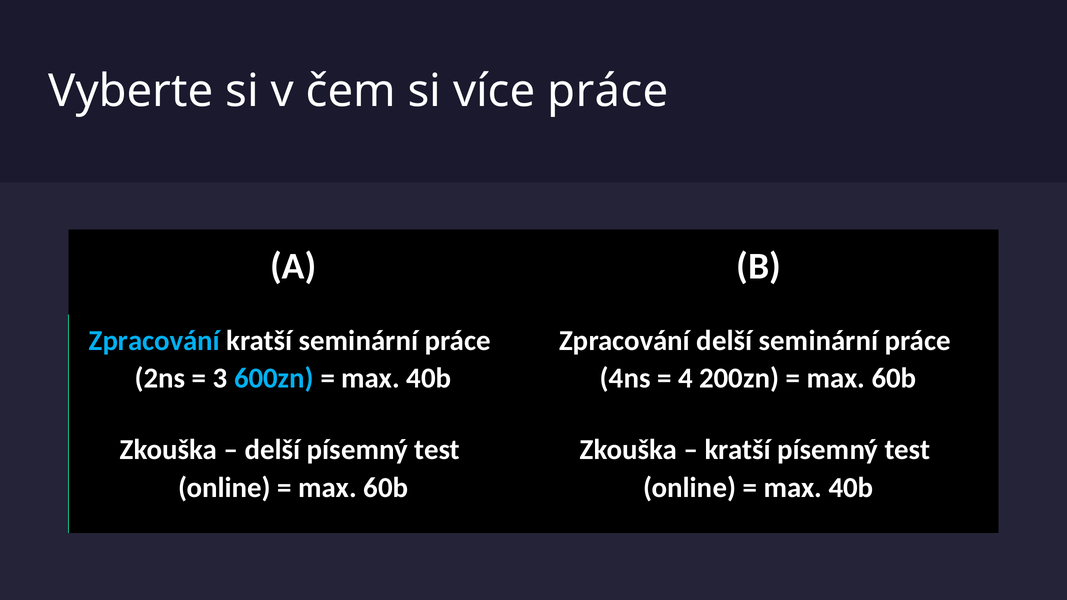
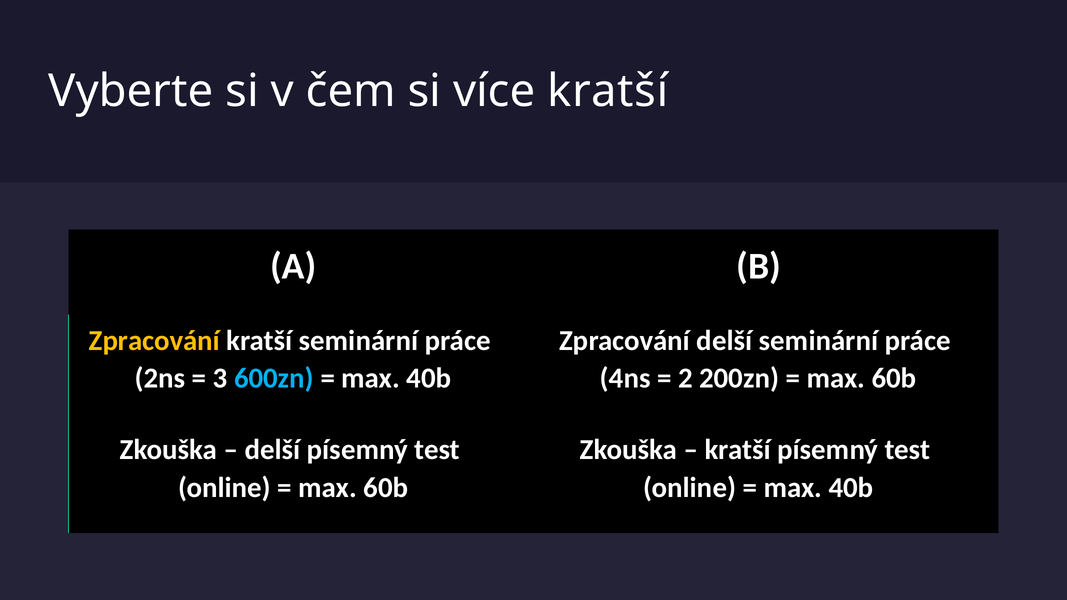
více práce: práce -> kratší
Zpracování at (154, 341) colour: light blue -> yellow
4: 4 -> 2
